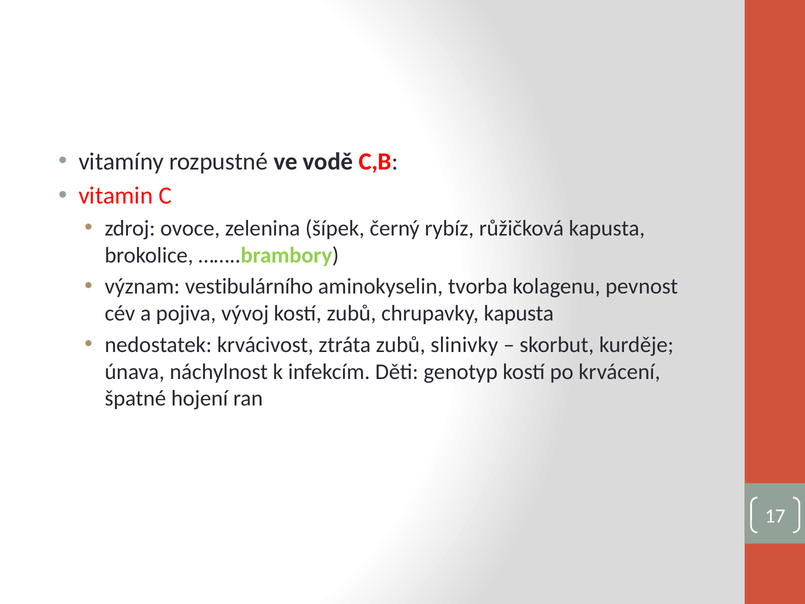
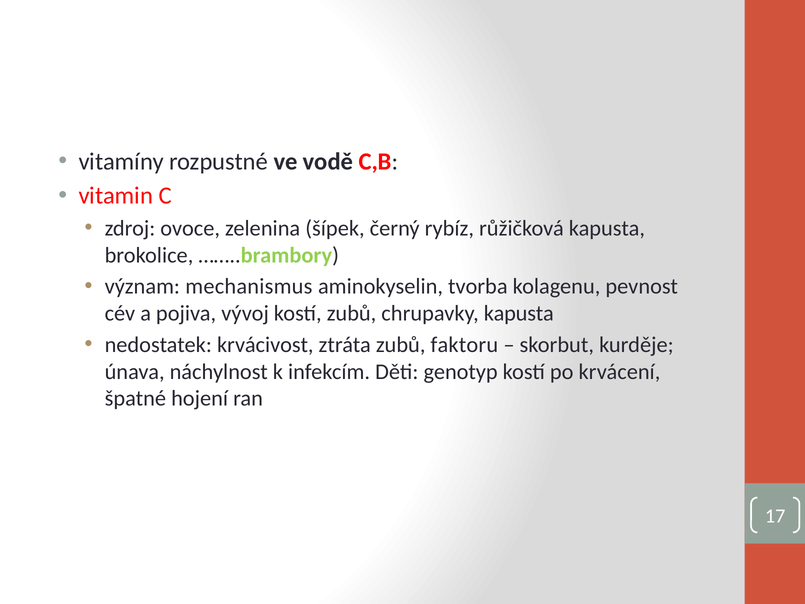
vestibulárního: vestibulárního -> mechanismus
slinivky: slinivky -> faktoru
